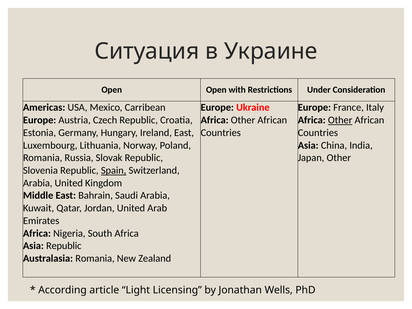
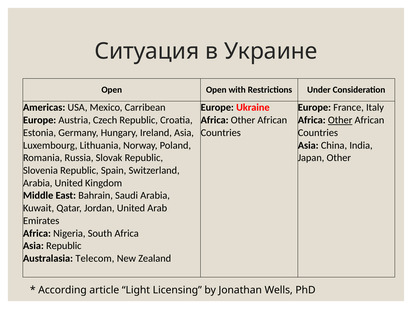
Ireland East: East -> Asia
Spain underline: present -> none
Australasia Romania: Romania -> Telecom
